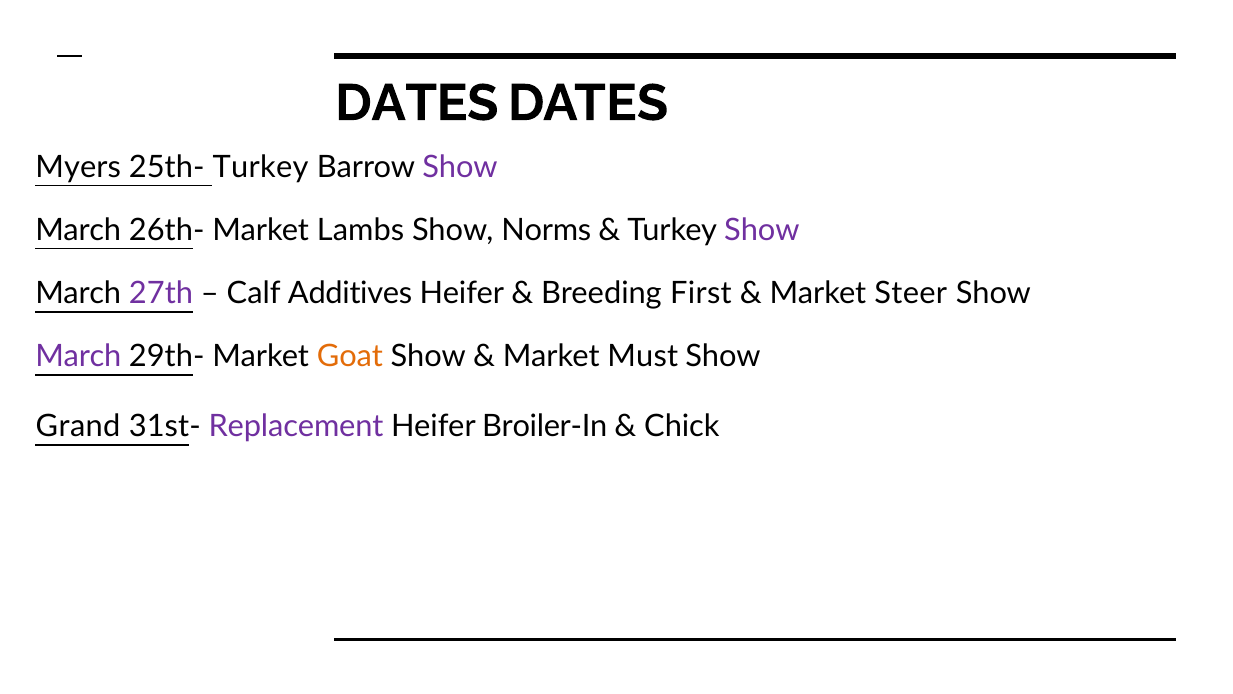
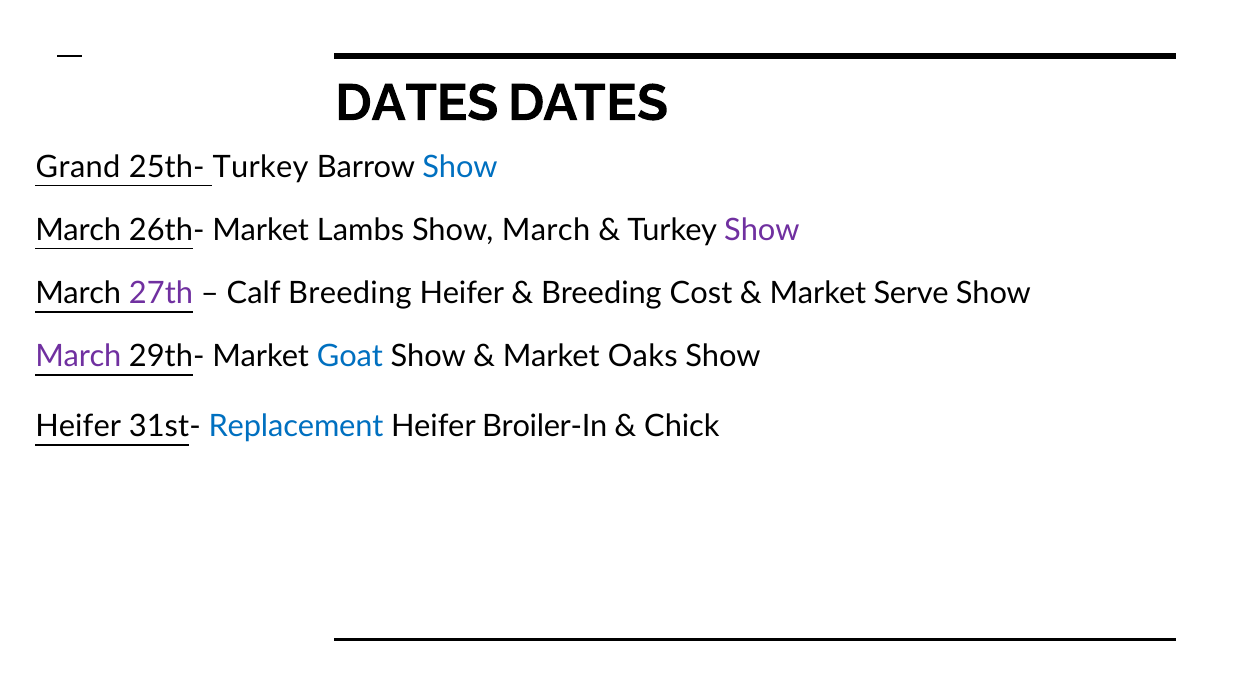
Myers: Myers -> Grand
Show at (460, 167) colour: purple -> blue
Norms at (546, 230): Norms -> March
Calf Additives: Additives -> Breeding
First: First -> Cost
Steer: Steer -> Serve
Goat colour: orange -> blue
Must: Must -> Oaks
Grand at (78, 426): Grand -> Heifer
Replacement colour: purple -> blue
